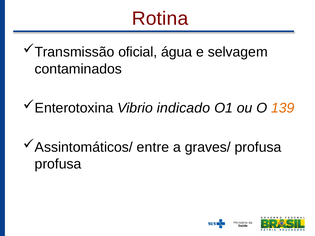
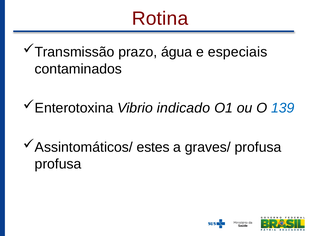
oficial: oficial -> prazo
selvagem: selvagem -> especiais
139 colour: orange -> blue
entre: entre -> estes
